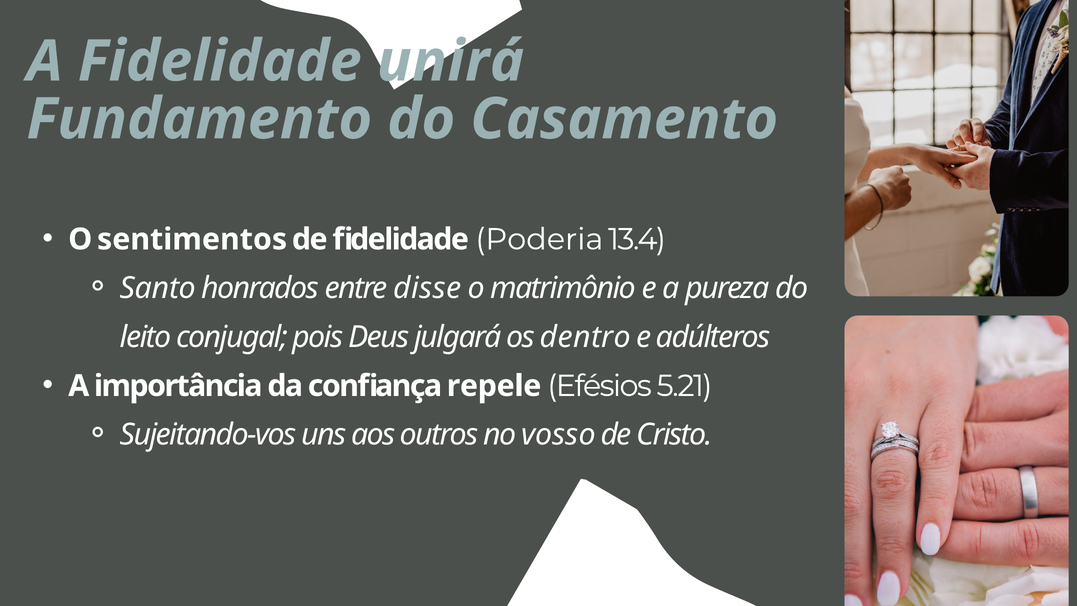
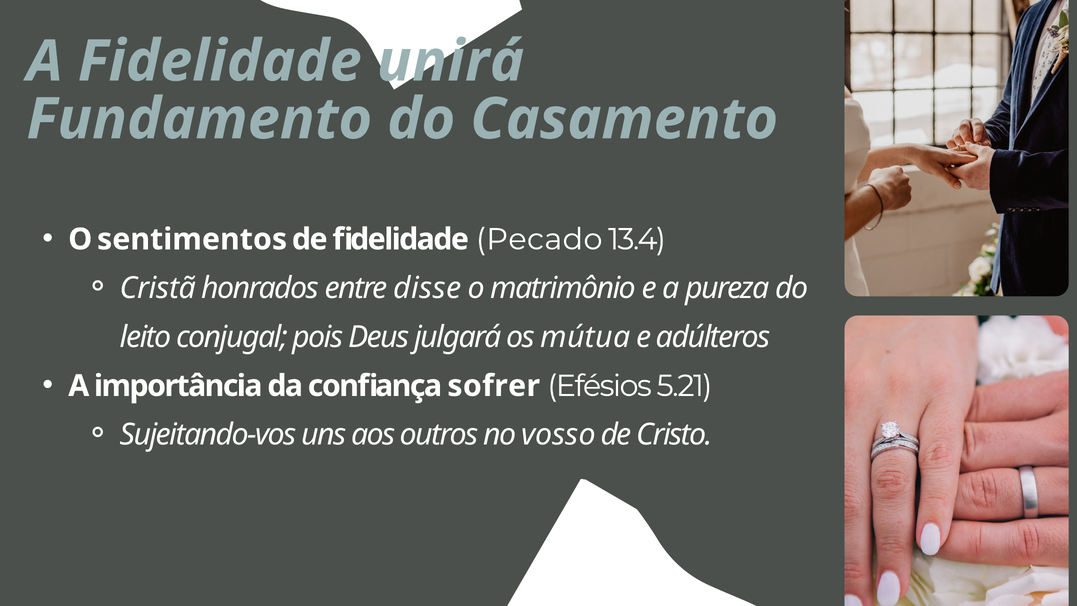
Poderia: Poderia -> Pecado
Santo: Santo -> Cristã
dentro: dentro -> mútua
repele: repele -> sofrer
